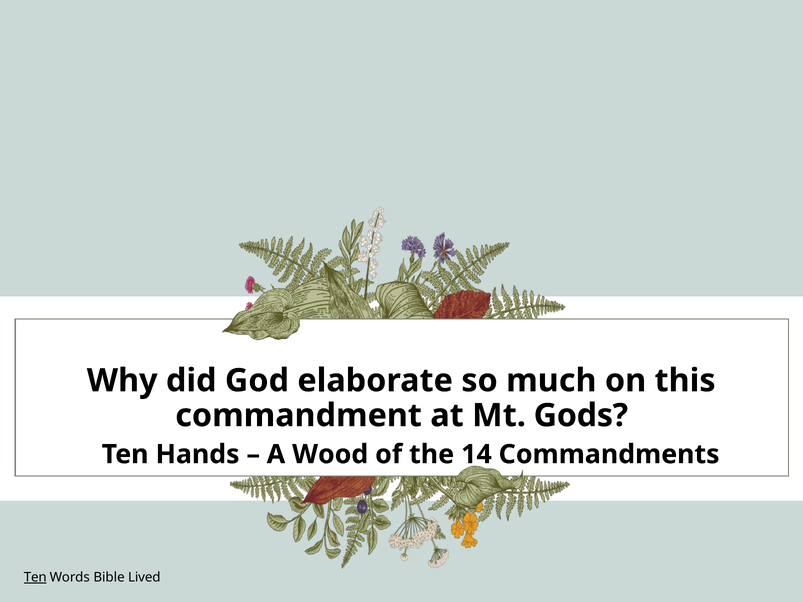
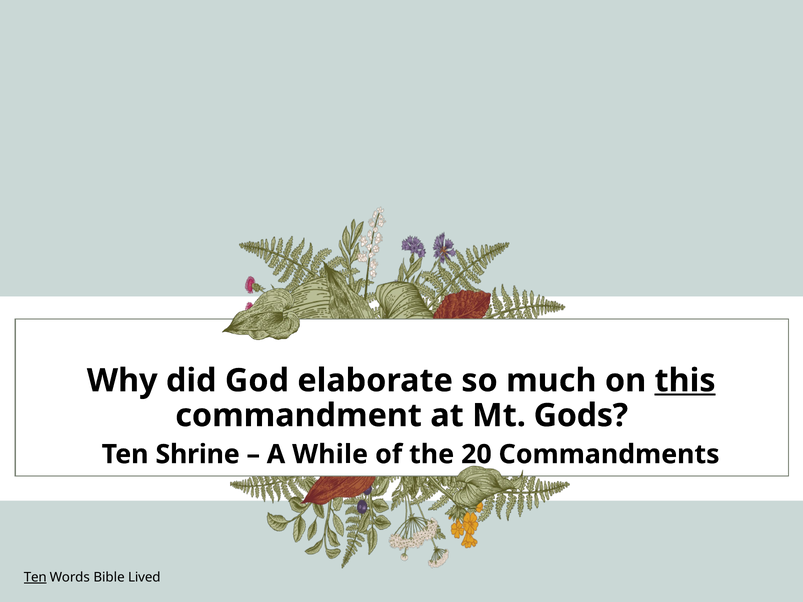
this underline: none -> present
Hands: Hands -> Shrine
Wood: Wood -> While
14: 14 -> 20
